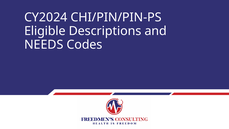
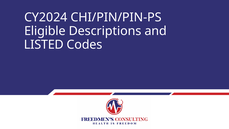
NEEDS: NEEDS -> LISTED
